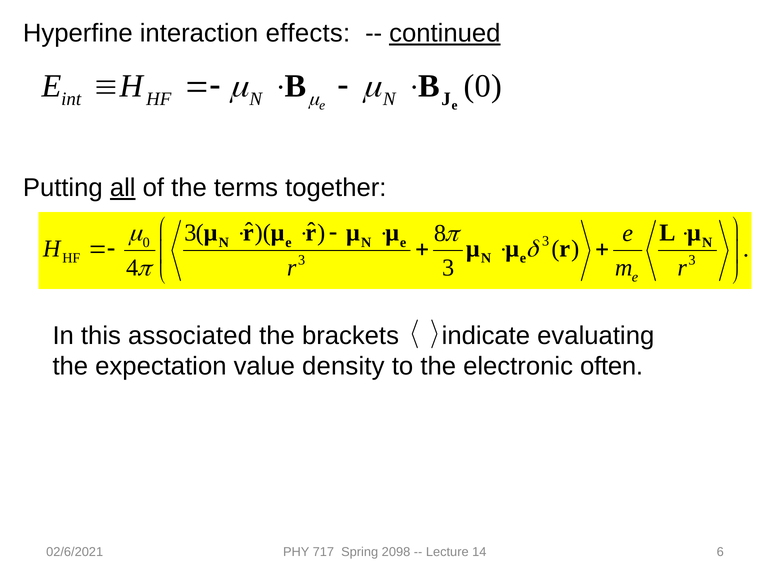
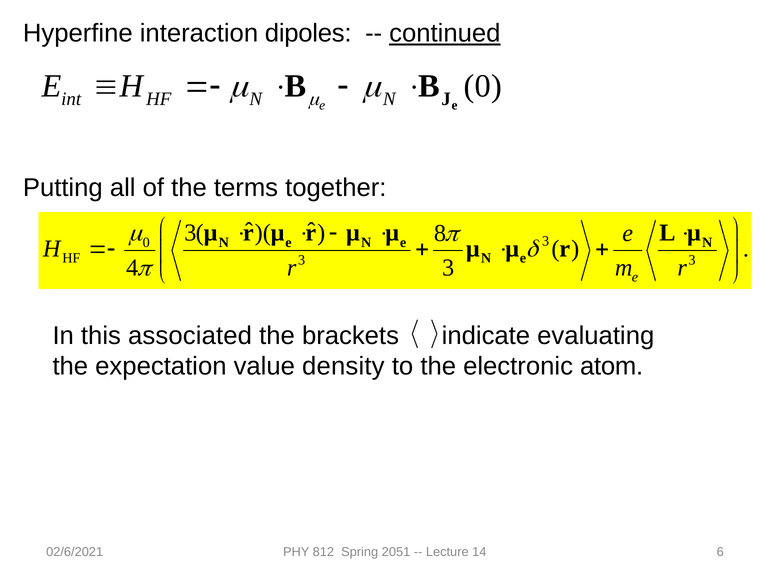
effects: effects -> dipoles
all underline: present -> none
often: often -> atom
717: 717 -> 812
2098: 2098 -> 2051
